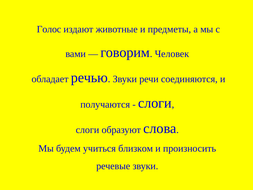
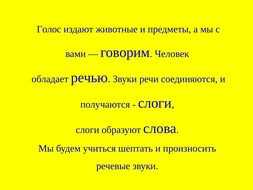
близком: близком -> шептать
